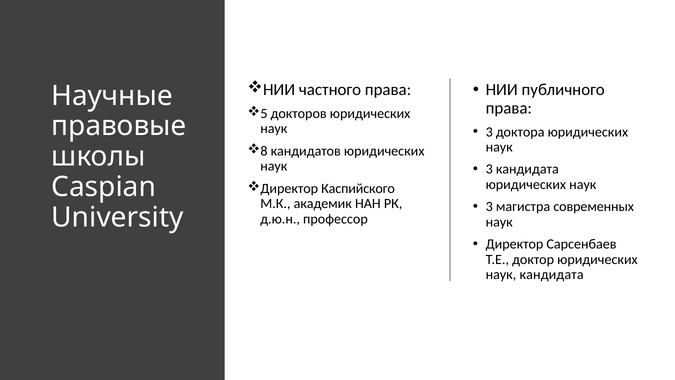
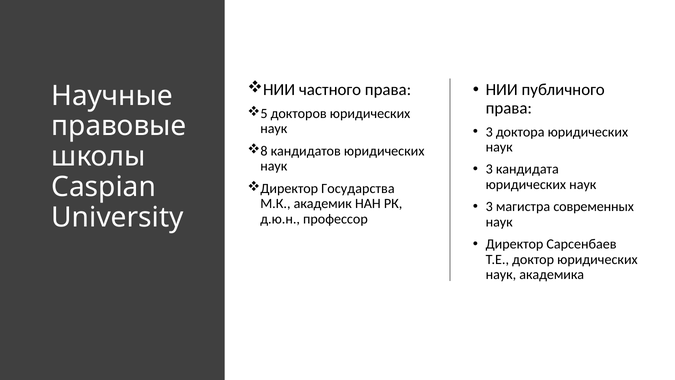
Каспийского: Каспийского -> Государства
наук кандидата: кандидата -> академика
